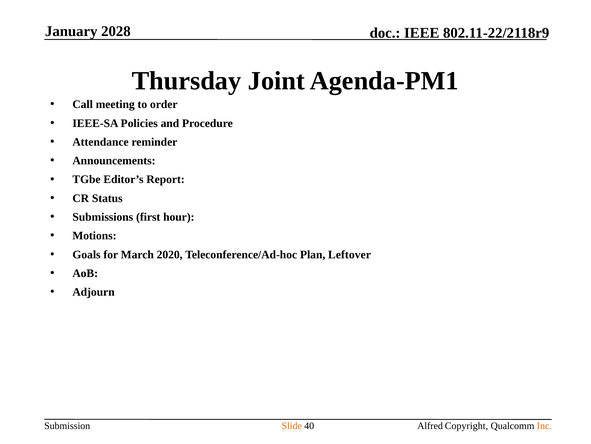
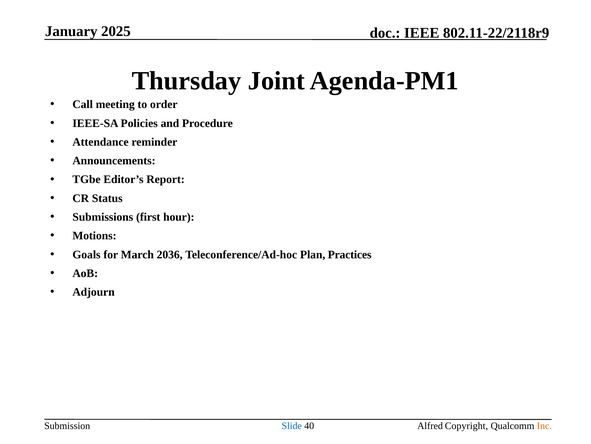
2028: 2028 -> 2025
2020: 2020 -> 2036
Leftover: Leftover -> Practices
Slide colour: orange -> blue
